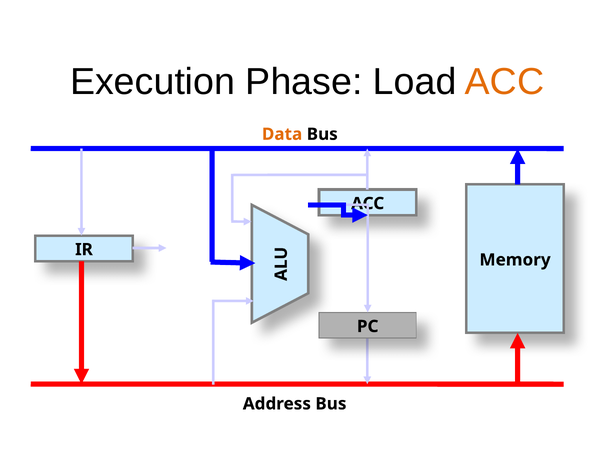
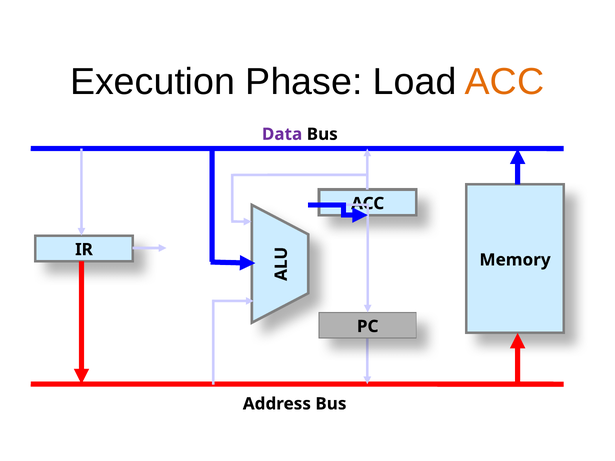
Data colour: orange -> purple
